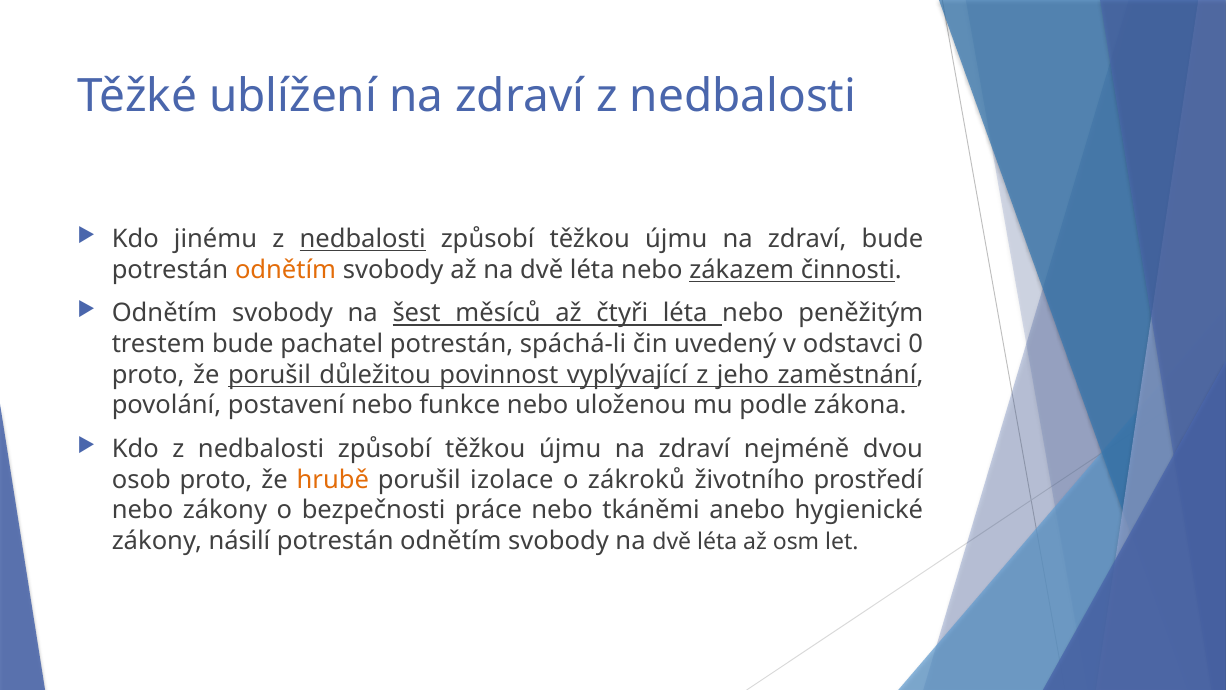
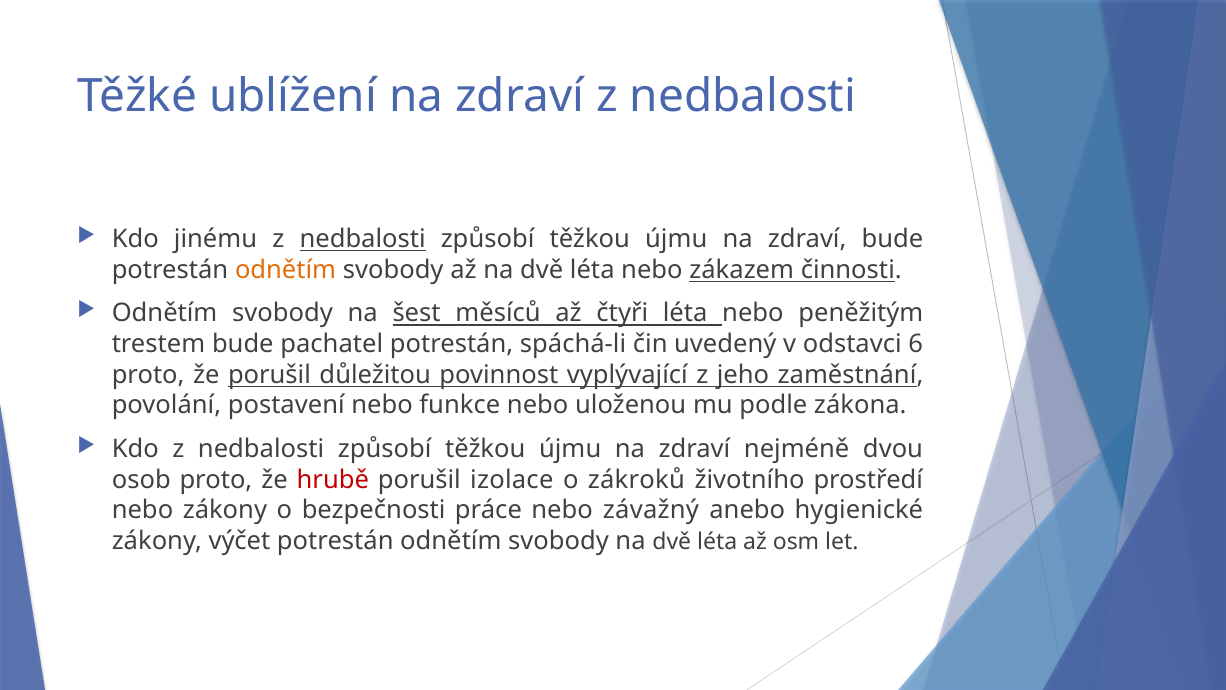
0: 0 -> 6
hrubě colour: orange -> red
tkáněmi: tkáněmi -> závažný
násilí: násilí -> výčet
